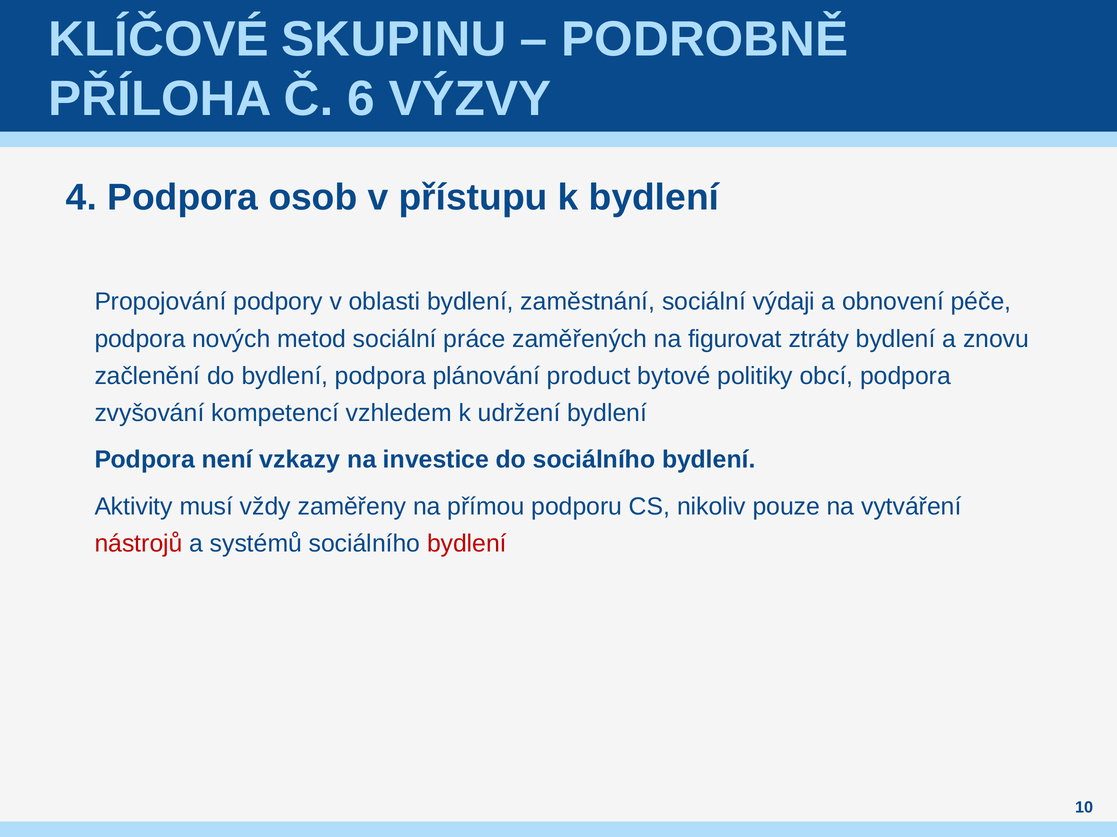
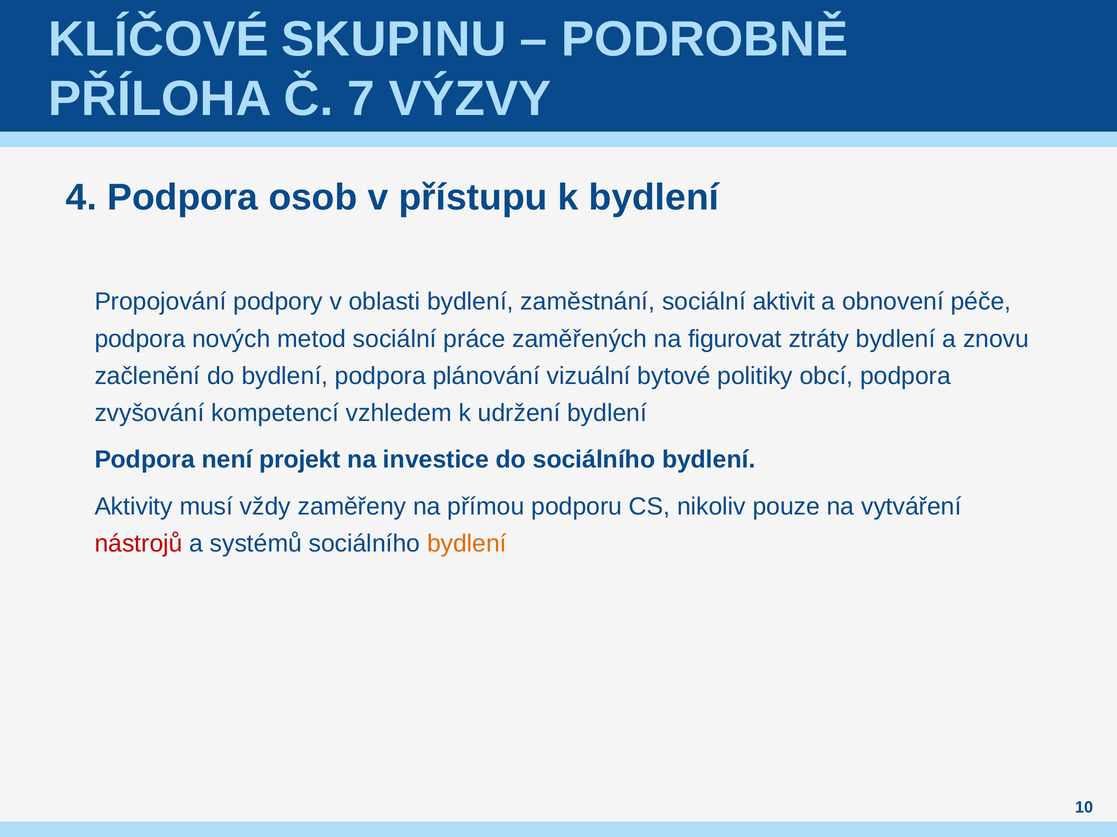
6: 6 -> 7
výdaji: výdaji -> aktivit
product: product -> vizuální
vzkazy: vzkazy -> projekt
bydlení at (467, 544) colour: red -> orange
